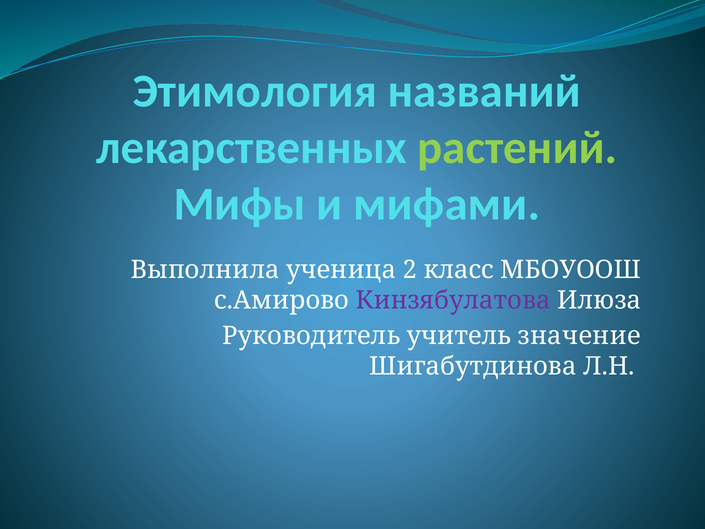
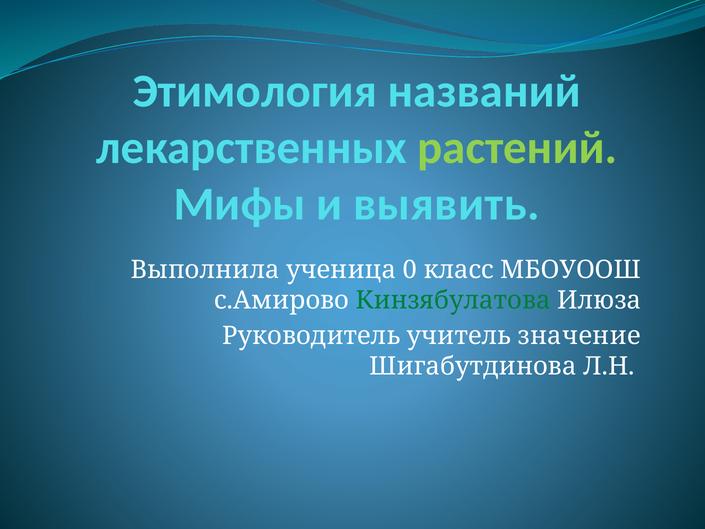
мифами: мифами -> выявить
2: 2 -> 0
Кинзябулатова colour: purple -> green
